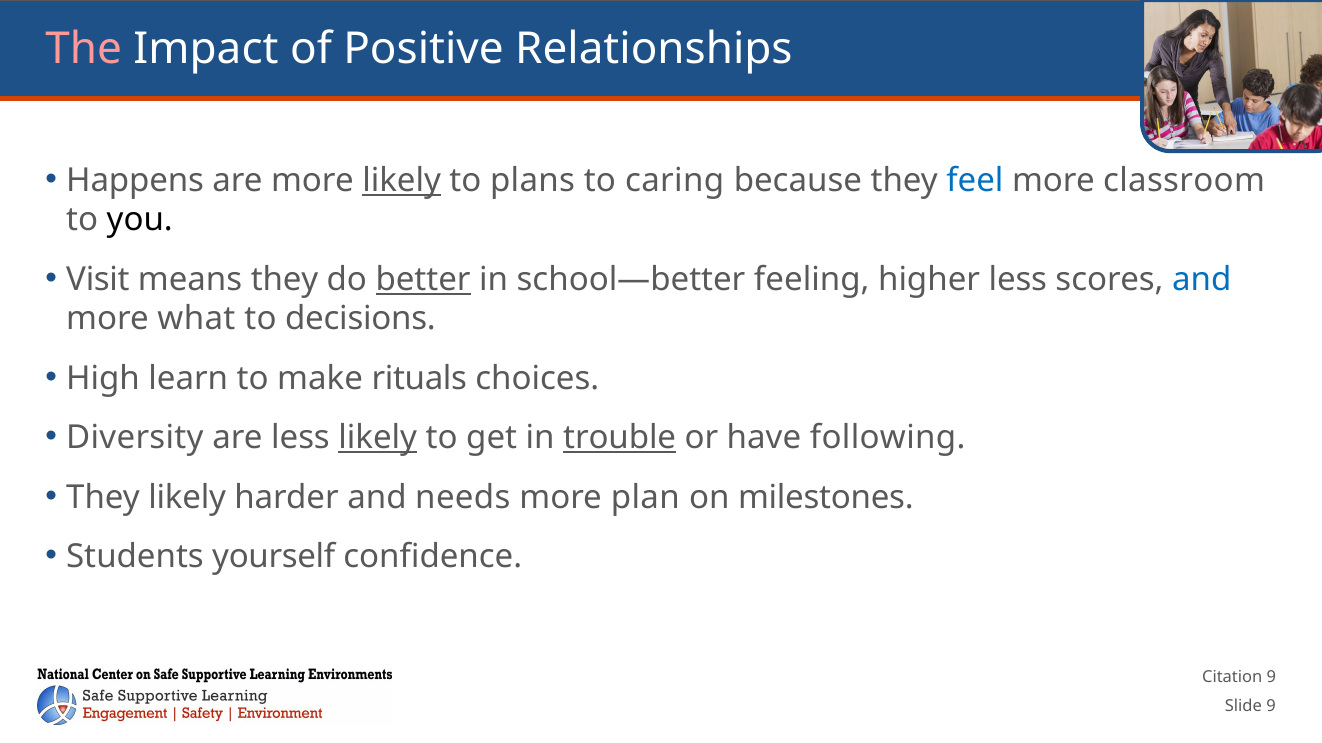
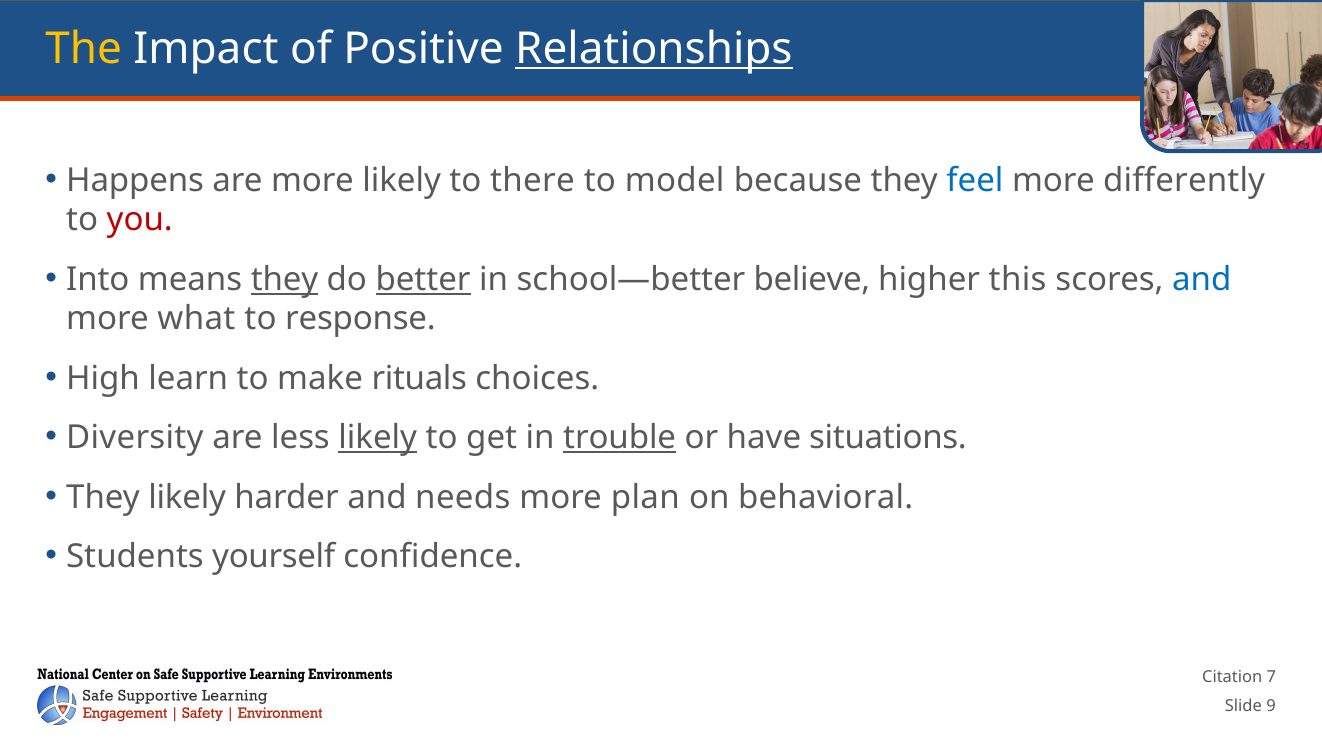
The colour: pink -> yellow
Relationships underline: none -> present
likely at (402, 180) underline: present -> none
plans: plans -> there
caring: caring -> model
classroom: classroom -> differently
you colour: black -> red
Visit: Visit -> Into
they at (284, 280) underline: none -> present
feeling: feeling -> believe
higher less: less -> this
decisions: decisions -> response
following: following -> situations
milestones: milestones -> behavioral
Citation 9: 9 -> 7
